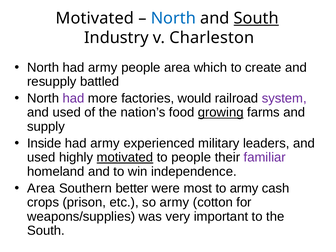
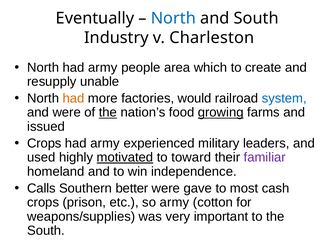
Motivated at (95, 18): Motivated -> Eventually
South at (256, 18) underline: present -> none
battled: battled -> unable
had at (74, 98) colour: purple -> orange
system colour: purple -> blue
used at (67, 112): used -> were
the at (108, 112) underline: none -> present
supply: supply -> issued
Inside at (44, 143): Inside -> Crops
to people: people -> toward
Area at (41, 188): Area -> Calls
most: most -> gave
to army: army -> most
